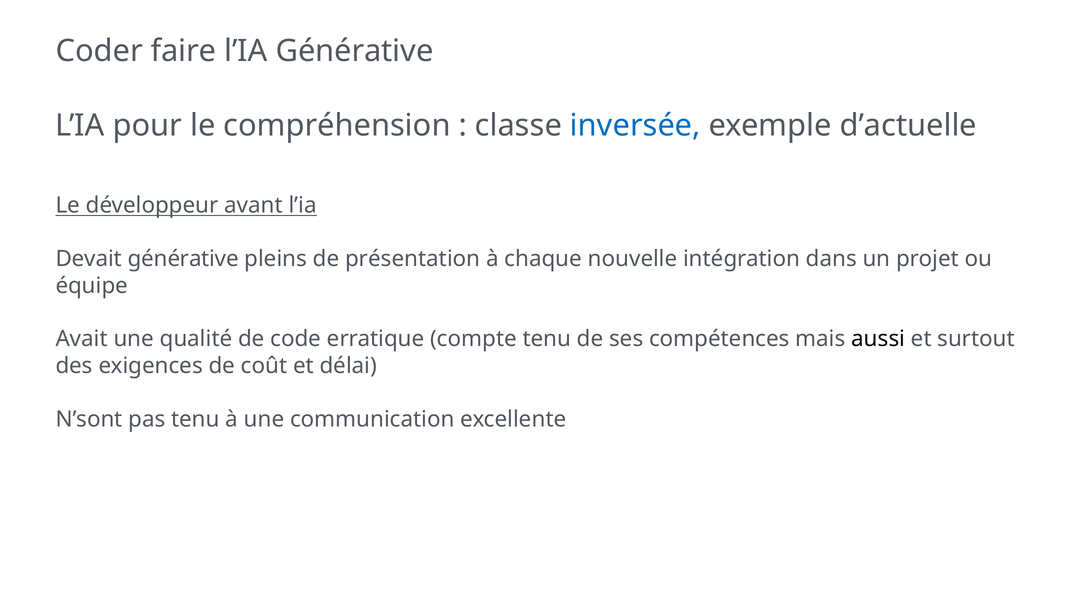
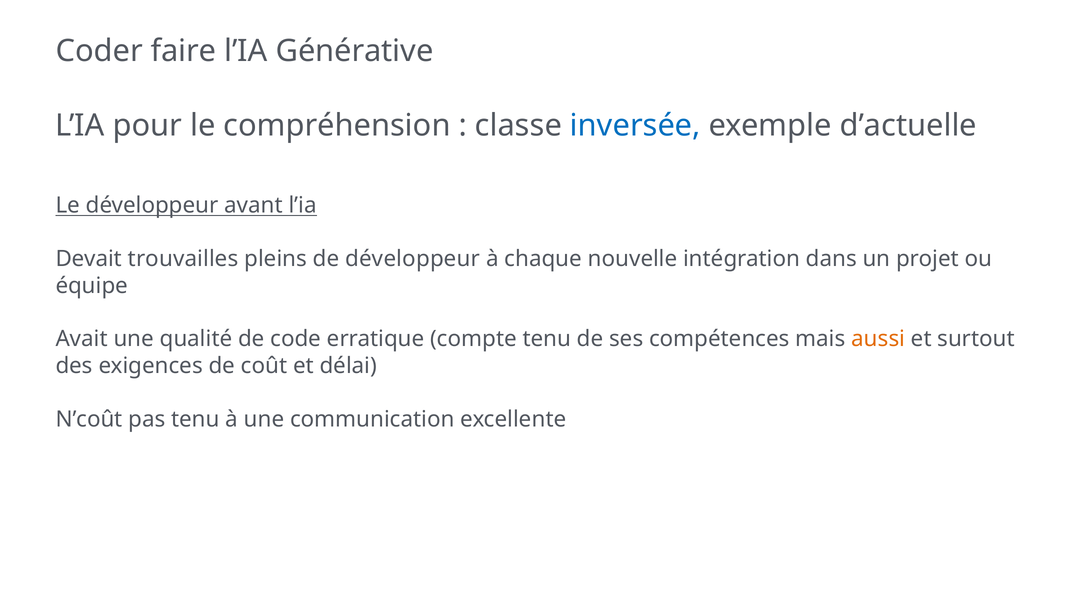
Devait générative: générative -> trouvailles
de présentation: présentation -> développeur
aussi colour: black -> orange
N’sont: N’sont -> N’coût
